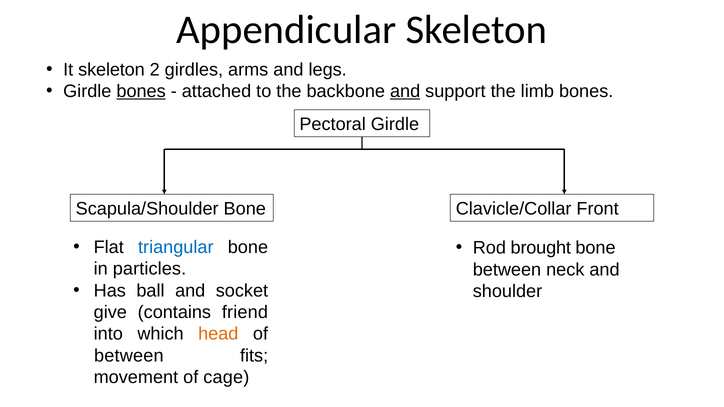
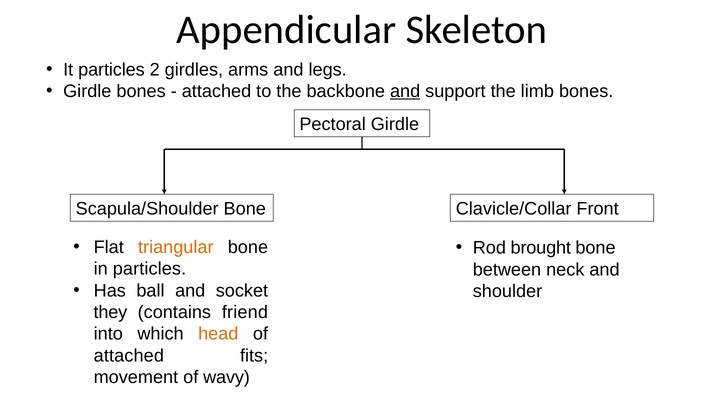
It skeleton: skeleton -> particles
bones at (141, 91) underline: present -> none
triangular colour: blue -> orange
give: give -> they
between at (129, 356): between -> attached
cage: cage -> wavy
